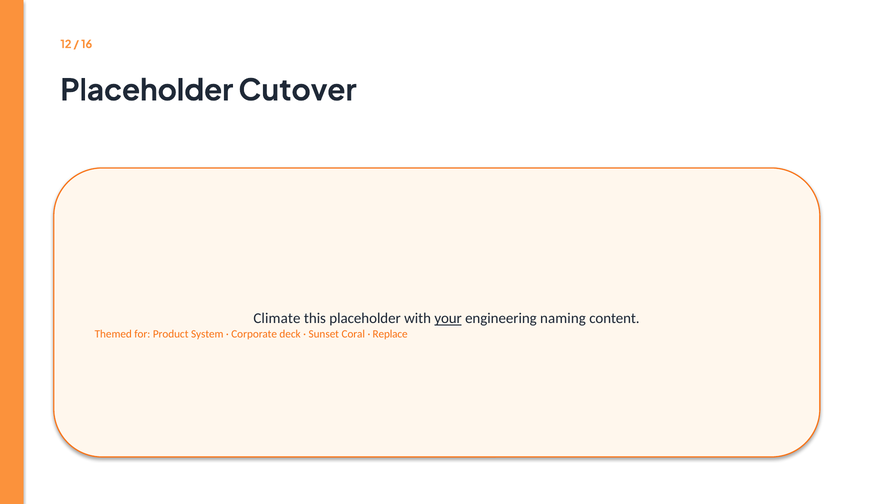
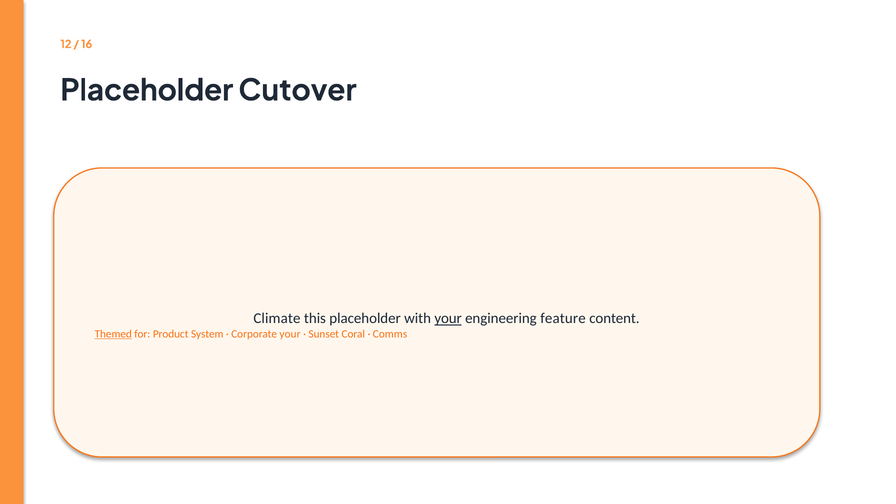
naming: naming -> feature
Themed underline: none -> present
Corporate deck: deck -> your
Replace: Replace -> Comms
